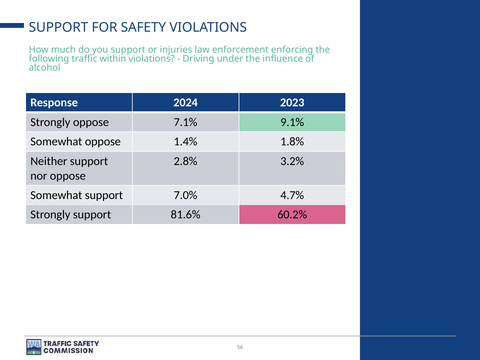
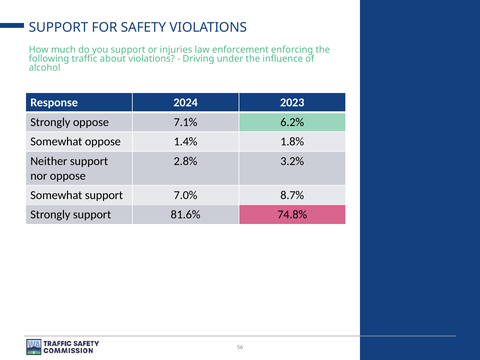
within: within -> about
9.1%: 9.1% -> 6.2%
4.7%: 4.7% -> 8.7%
60.2%: 60.2% -> 74.8%
